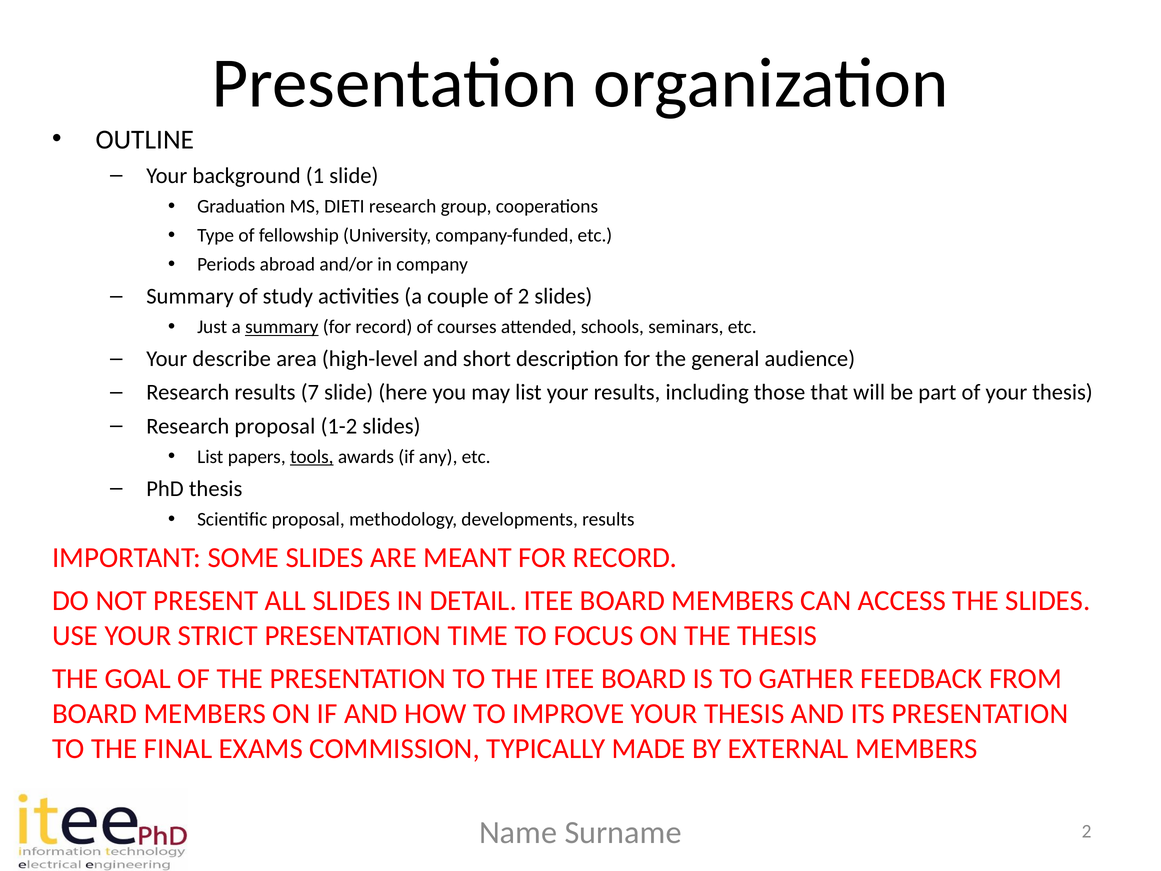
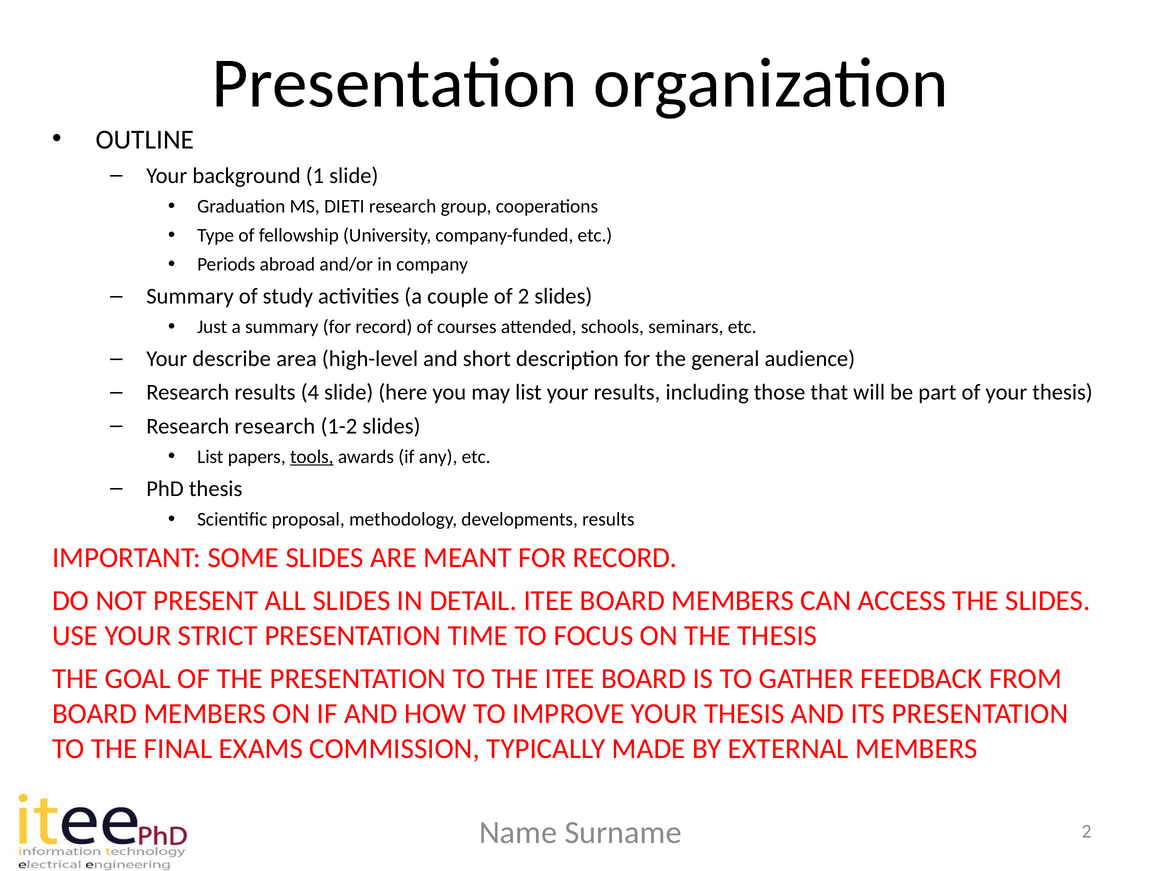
summary at (282, 327) underline: present -> none
7: 7 -> 4
Research proposal: proposal -> research
